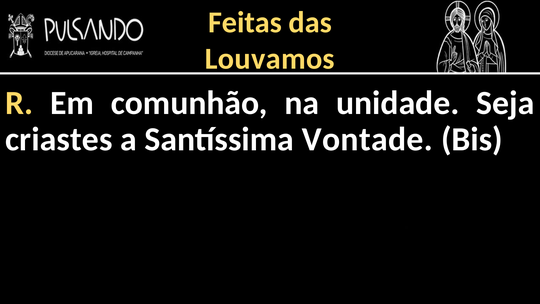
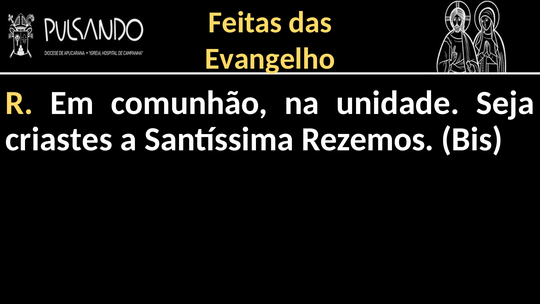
Louvamos: Louvamos -> Evangelho
Vontade: Vontade -> Rezemos
